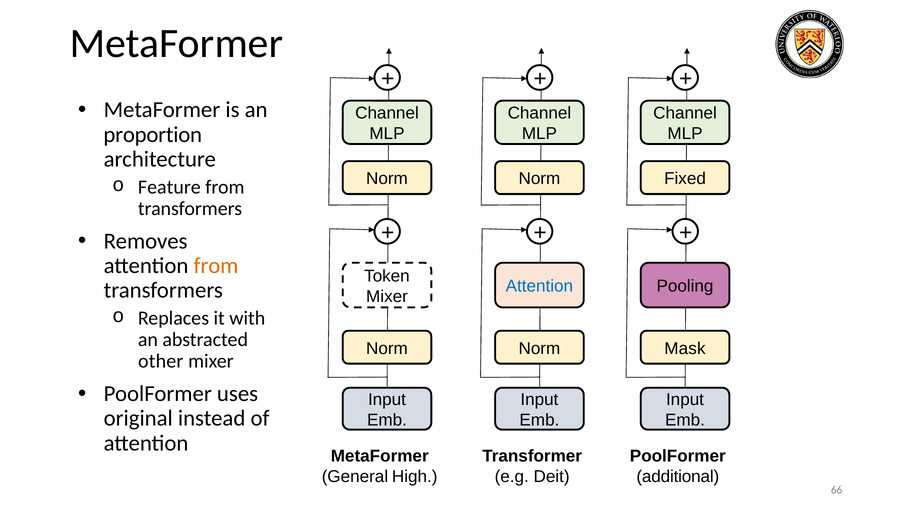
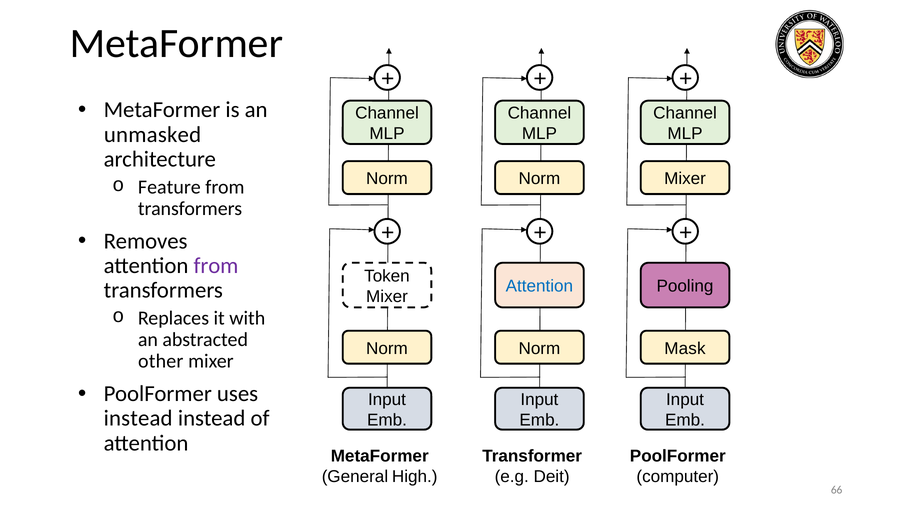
proportion: proportion -> unmasked
Fixed at (685, 179): Fixed -> Mixer
from at (216, 266) colour: orange -> purple
original at (138, 418): original -> instead
additional: additional -> computer
